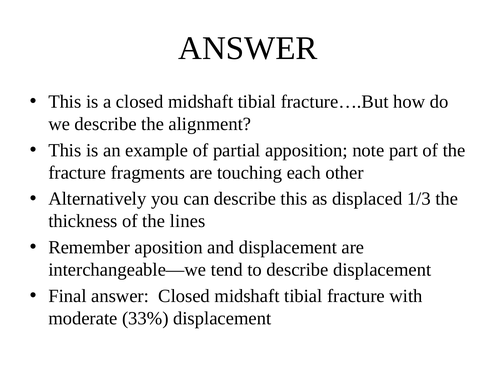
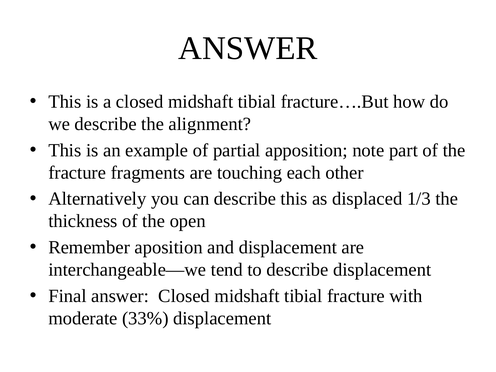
lines: lines -> open
